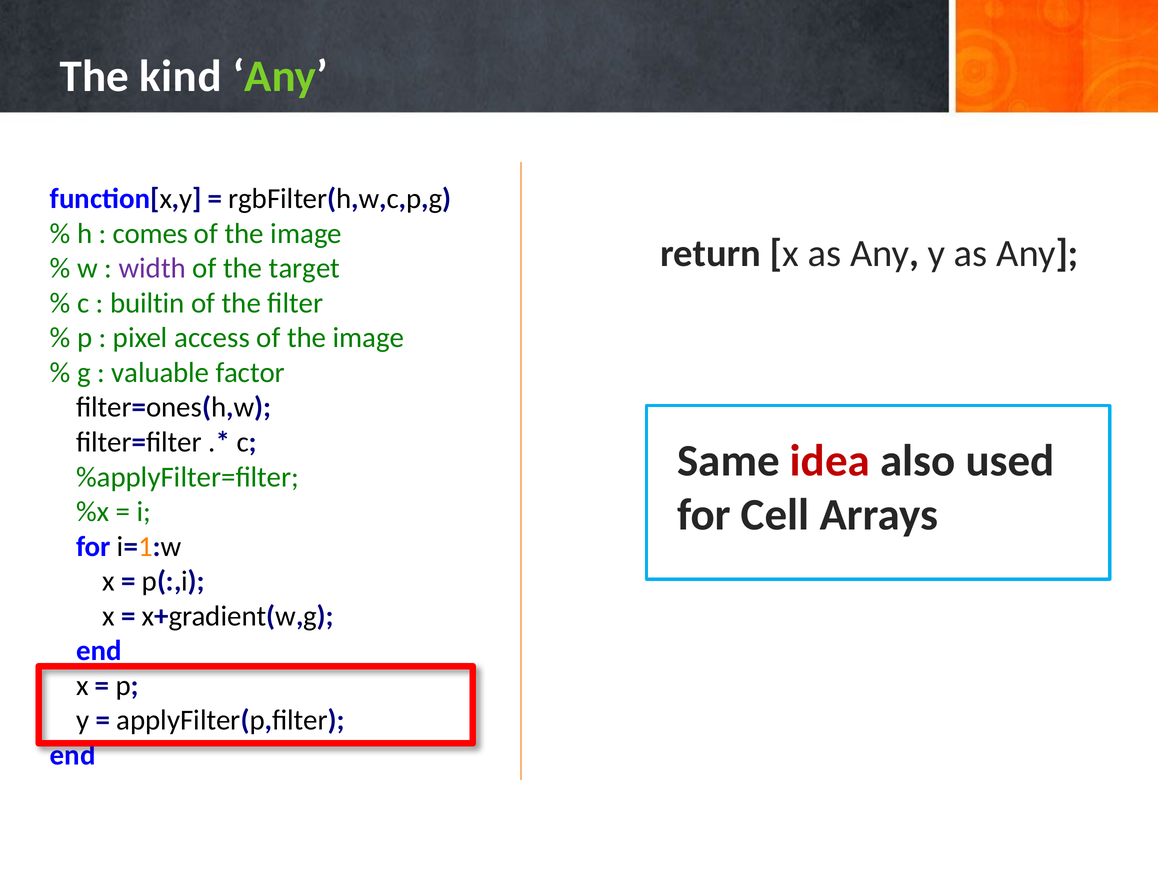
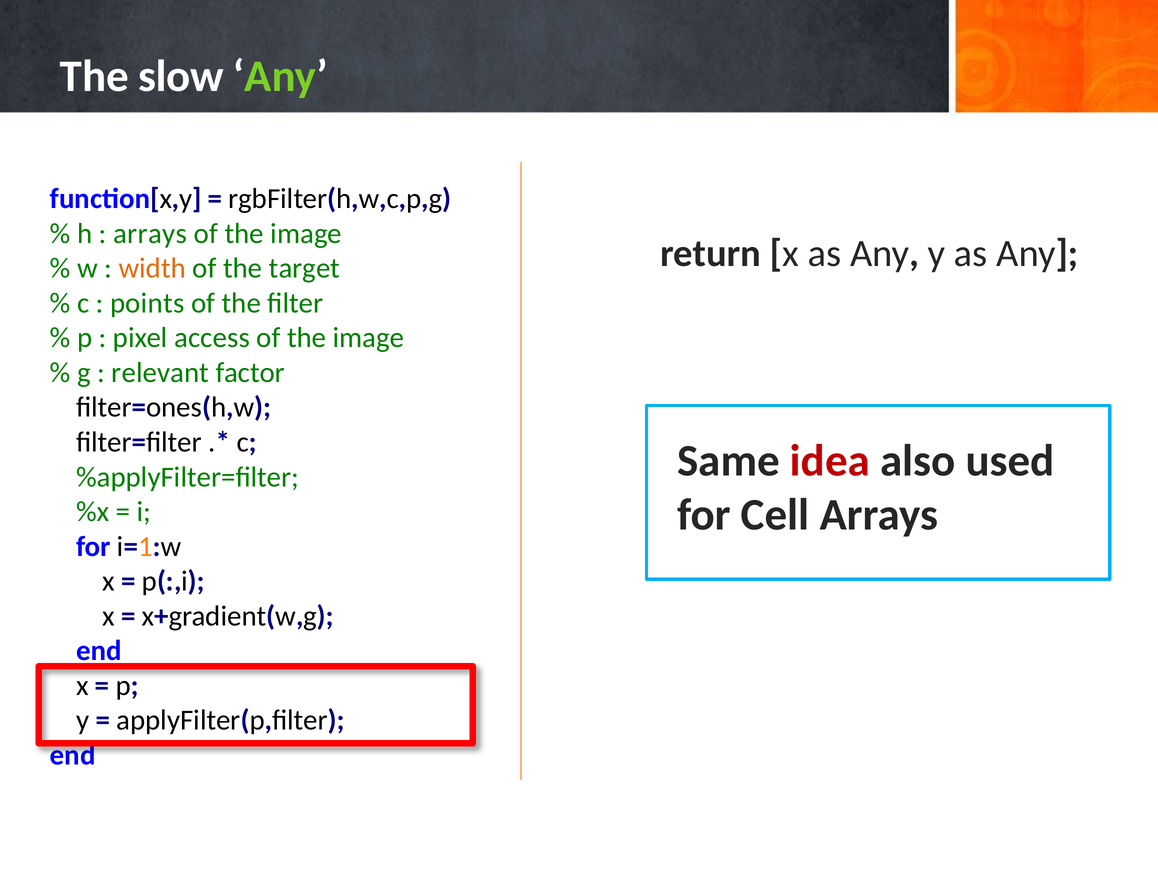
kind: kind -> slow
comes at (150, 233): comes -> arrays
width colour: purple -> orange
builtin: builtin -> points
valuable: valuable -> relevant
